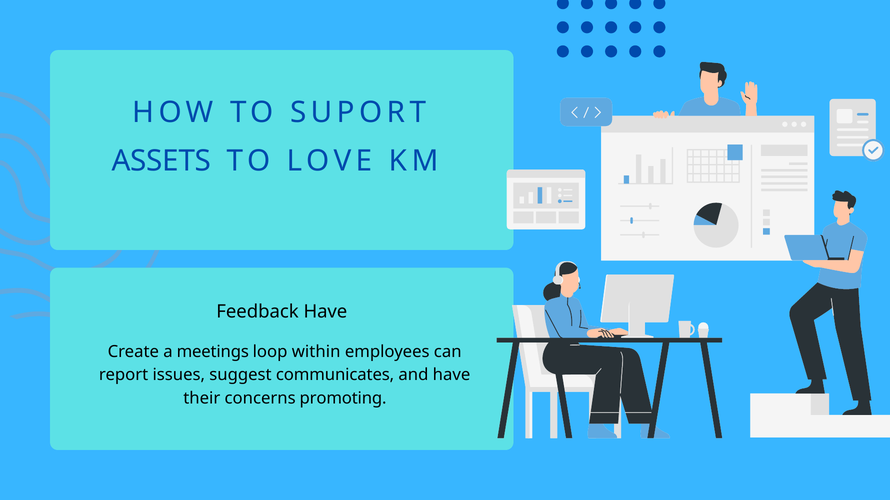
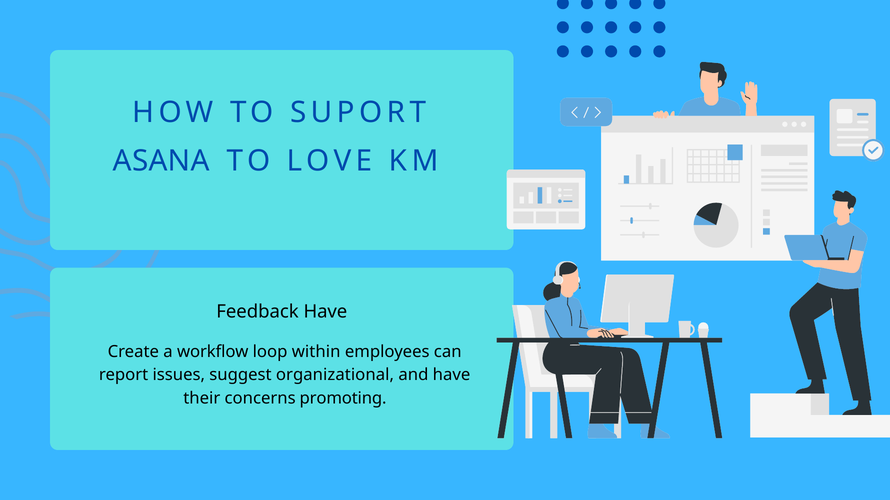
ASSETS: ASSETS -> ASANA
meetings: meetings -> workflow
communicates: communicates -> organizational
